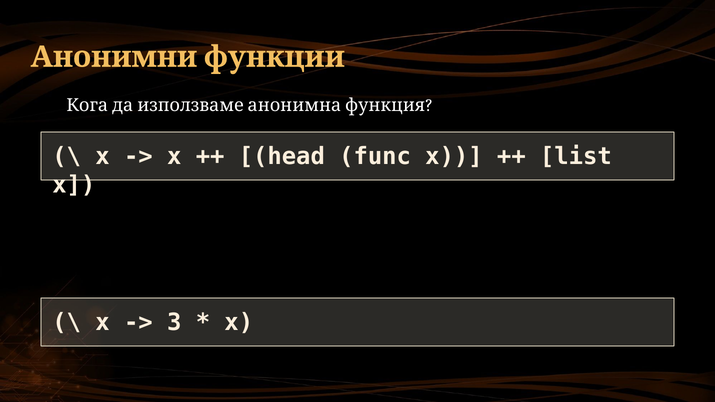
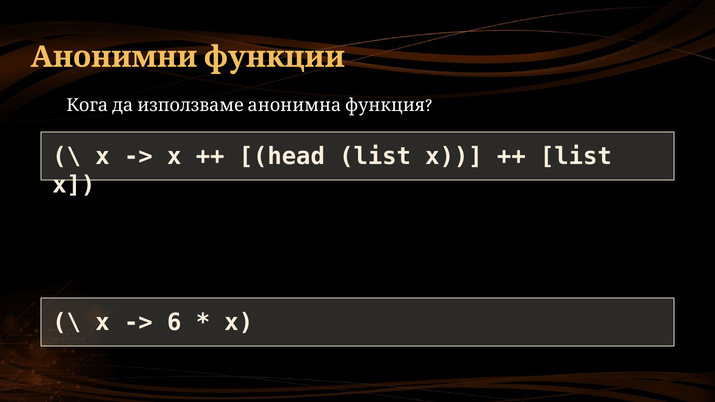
head func: func -> list
3: 3 -> 6
